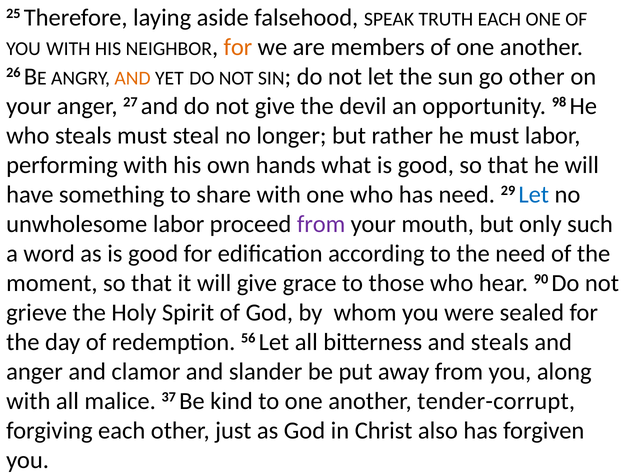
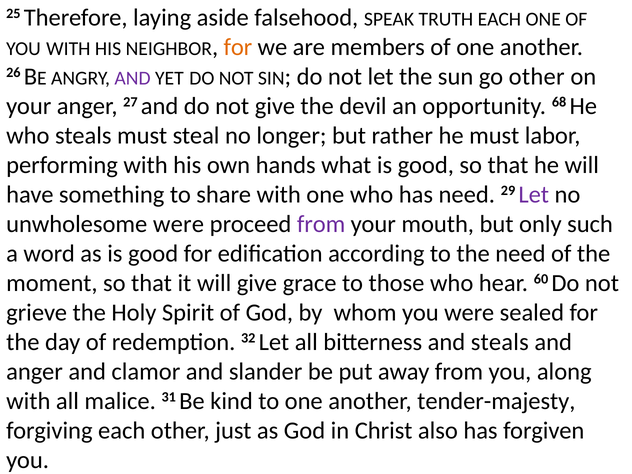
AND at (133, 78) colour: orange -> purple
98: 98 -> 68
Let at (534, 195) colour: blue -> purple
unwholesome labor: labor -> were
90: 90 -> 60
56: 56 -> 32
37: 37 -> 31
tender-corrupt: tender-corrupt -> tender-majesty
